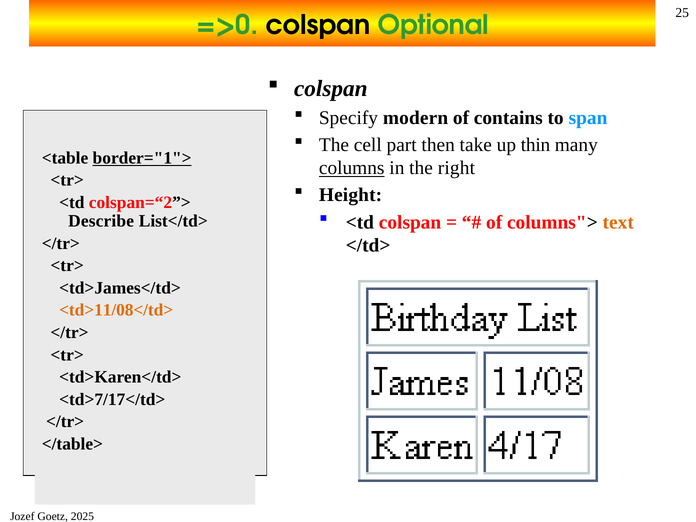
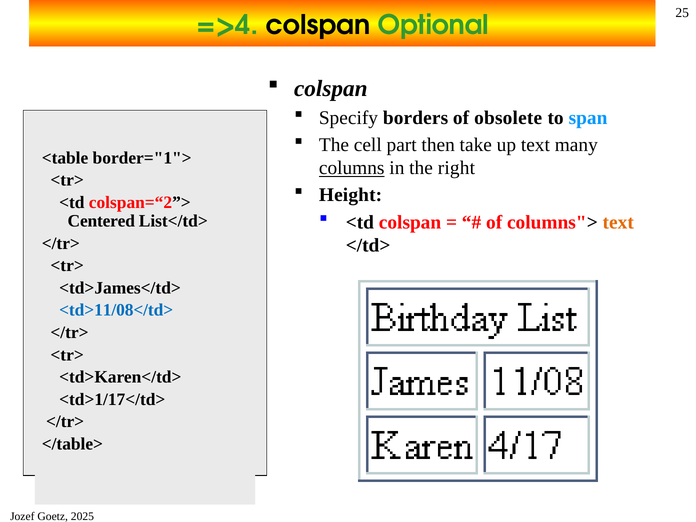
=>0: =>0 -> =>4
modern: modern -> borders
contains: contains -> obsolete
up thin: thin -> text
border="1"> underline: present -> none
Describe: Describe -> Centered
<td>11/08</td> colour: orange -> blue
<td>7/17</td>: <td>7/17</td> -> <td>1/17</td>
